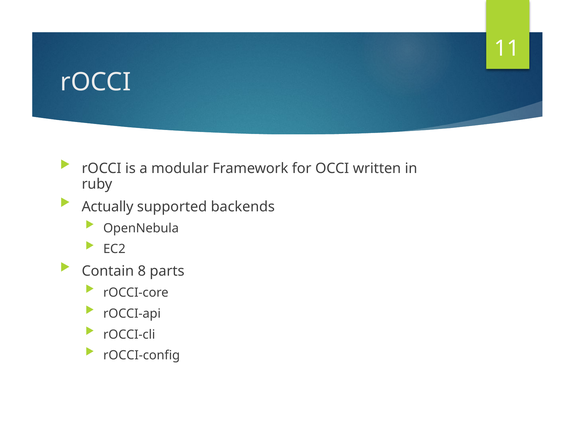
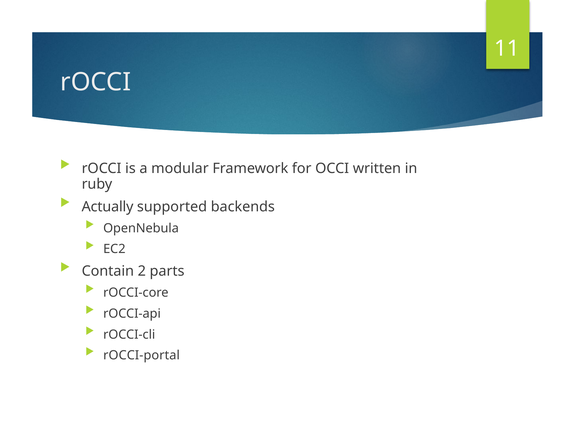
8: 8 -> 2
rOCCI-config: rOCCI-config -> rOCCI-portal
